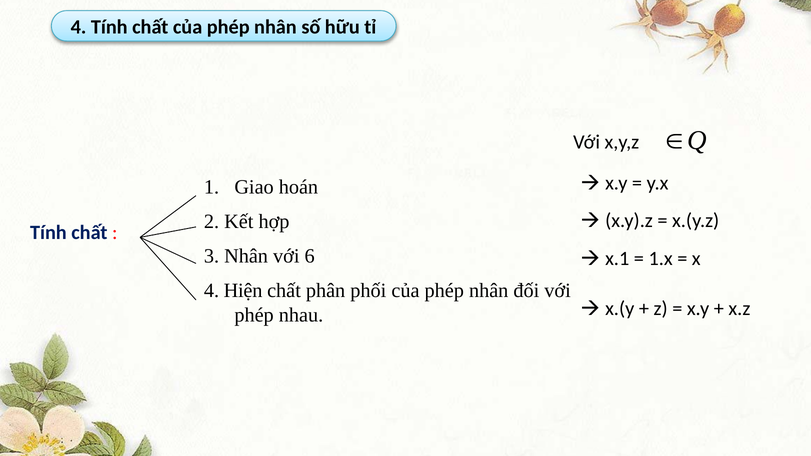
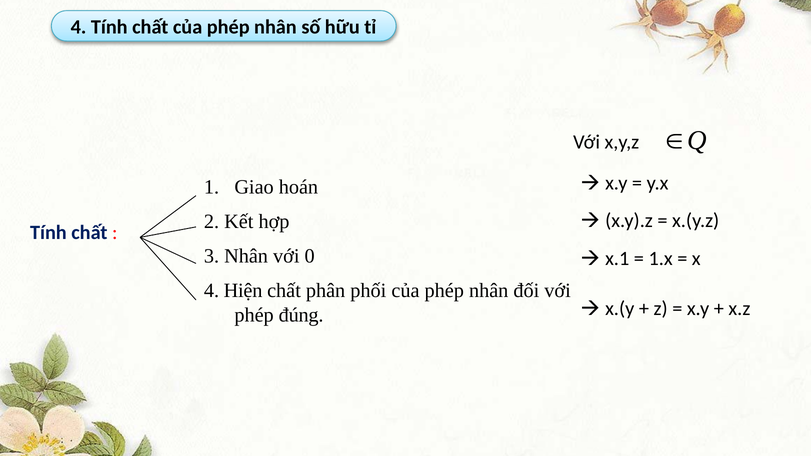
6: 6 -> 0
nhau: nhau -> đúng
